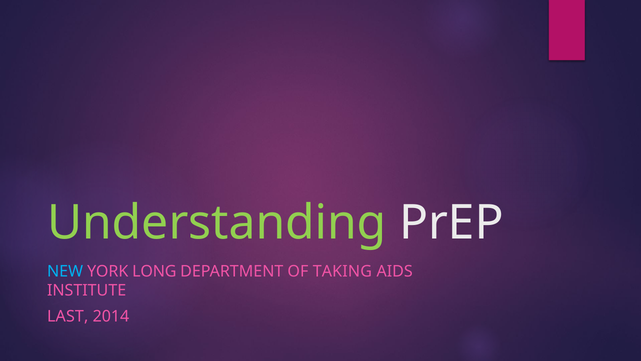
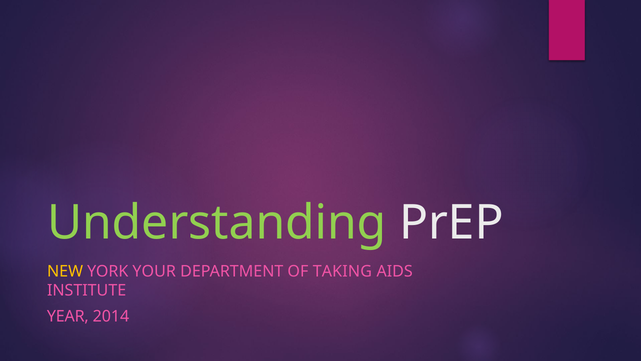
NEW colour: light blue -> yellow
LONG: LONG -> YOUR
LAST: LAST -> YEAR
